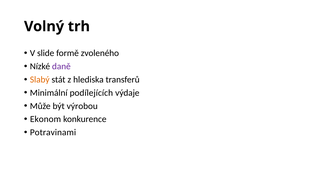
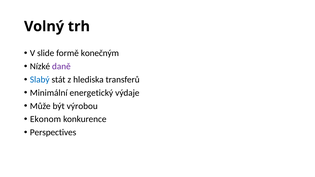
zvoleného: zvoleného -> konečným
Slabý colour: orange -> blue
podílejících: podílejících -> energetický
Potravinami: Potravinami -> Perspectives
